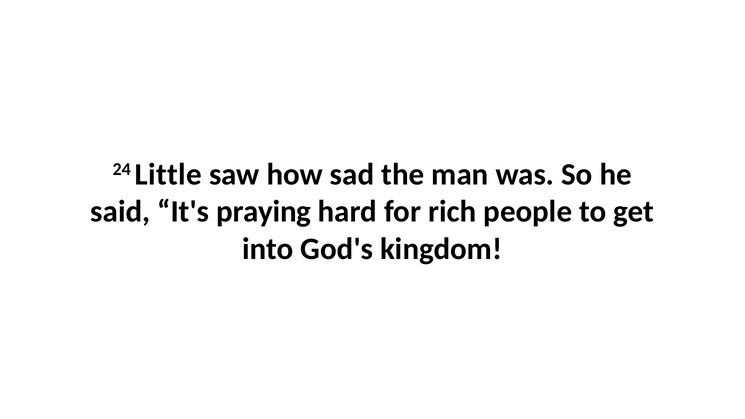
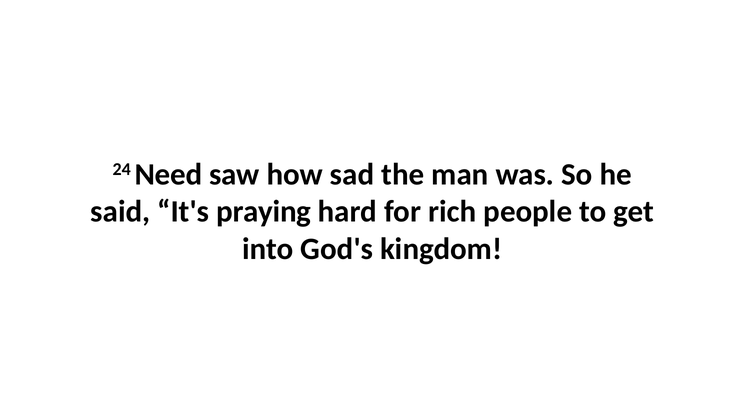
Little: Little -> Need
